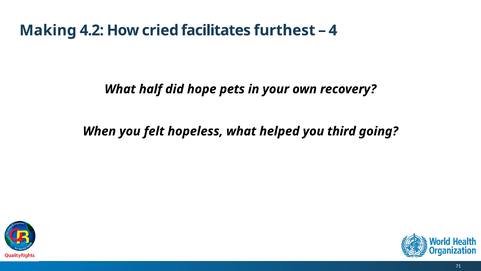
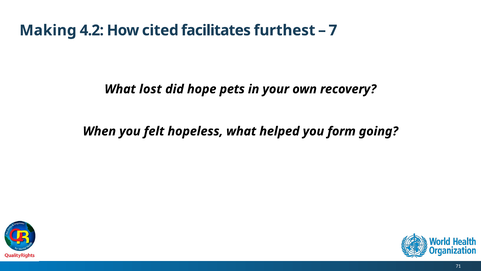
cried: cried -> cited
4: 4 -> 7
half: half -> lost
third: third -> form
